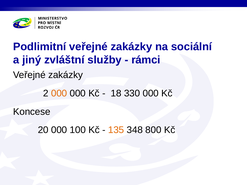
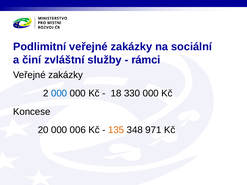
jiný: jiný -> činí
000 at (59, 93) colour: orange -> blue
100: 100 -> 006
800: 800 -> 971
